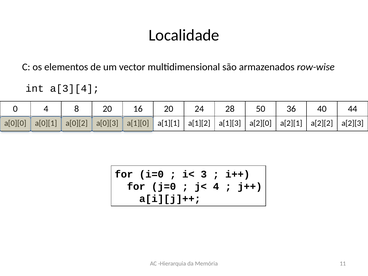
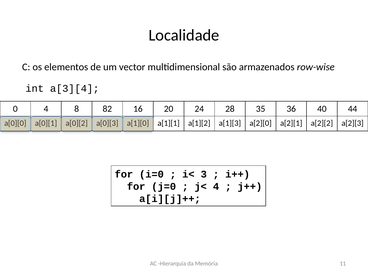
8 20: 20 -> 82
50: 50 -> 35
